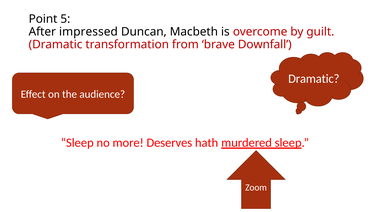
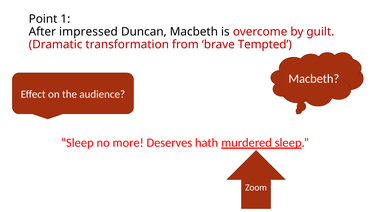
5: 5 -> 1
Downfall: Downfall -> Tempted
Dramatic at (314, 79): Dramatic -> Macbeth
